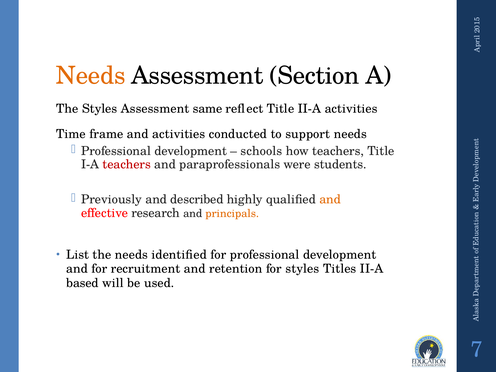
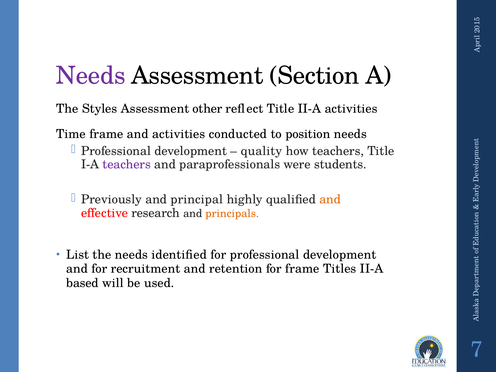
Needs at (91, 76) colour: orange -> purple
same: same -> other
support: support -> position
schools: schools -> quality
teachers at (127, 164) colour: red -> purple
described: described -> principal
for styles: styles -> frame
